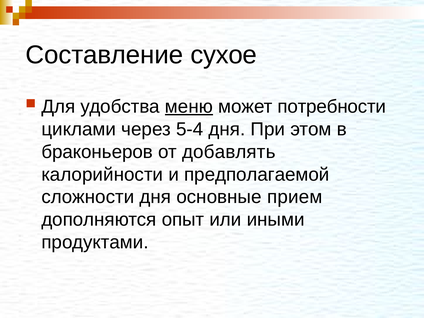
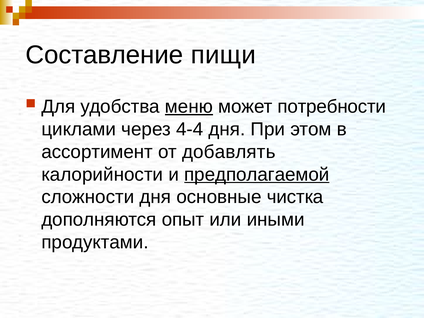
сухое: сухое -> пищи
5-4: 5-4 -> 4-4
браконьеров: браконьеров -> ассортимент
предполагаемой underline: none -> present
прием: прием -> чистка
